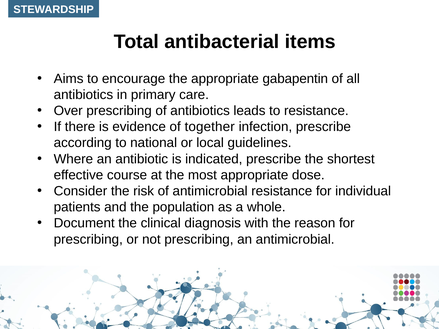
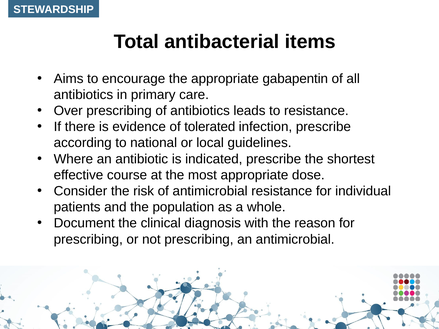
together: together -> tolerated
